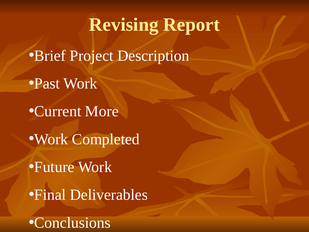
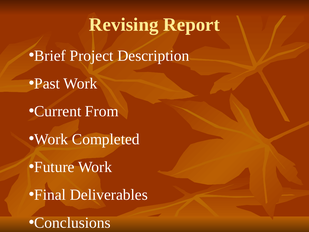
More: More -> From
